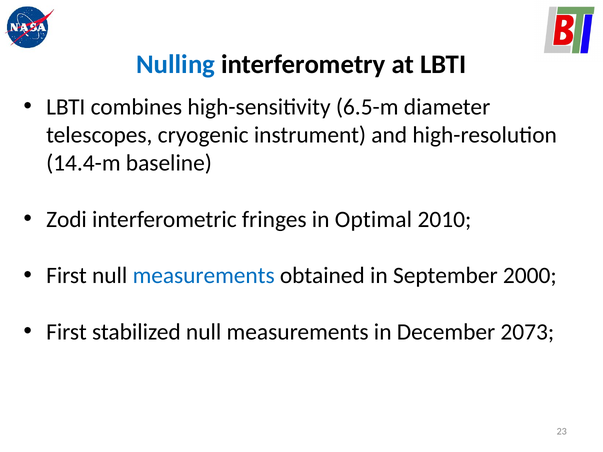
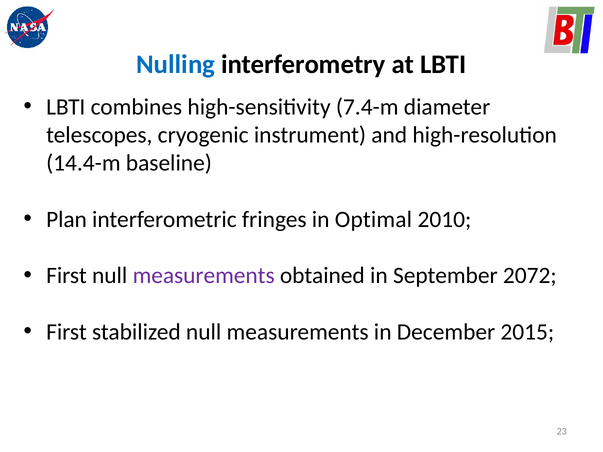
6.5-m: 6.5-m -> 7.4-m
Zodi: Zodi -> Plan
measurements at (204, 276) colour: blue -> purple
2000: 2000 -> 2072
2073: 2073 -> 2015
